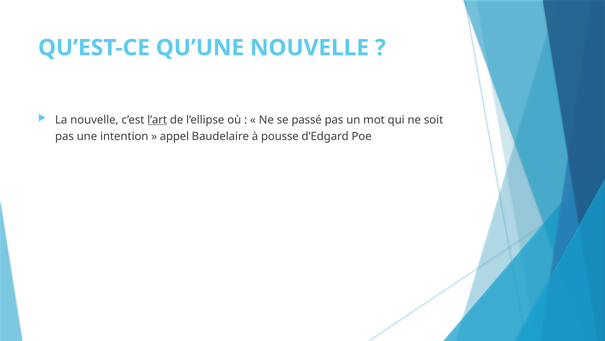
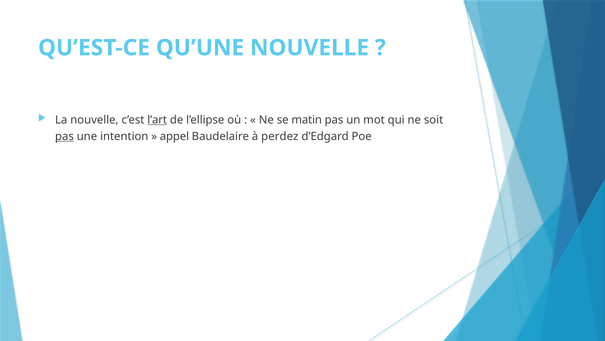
passé: passé -> matin
pas at (64, 136) underline: none -> present
pousse: pousse -> perdez
